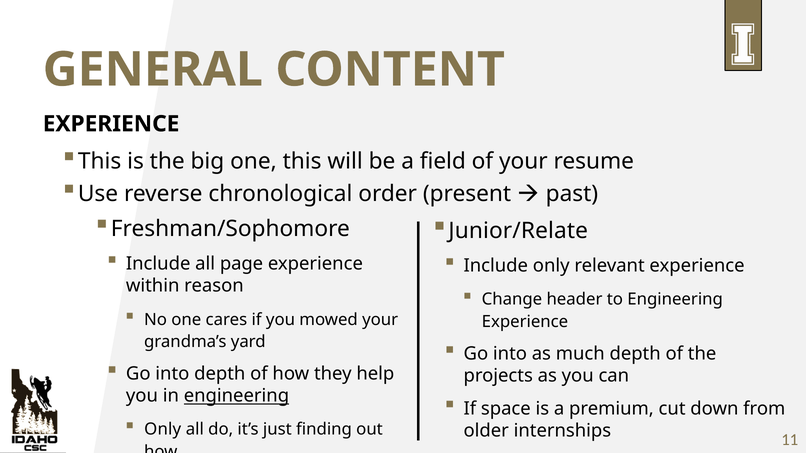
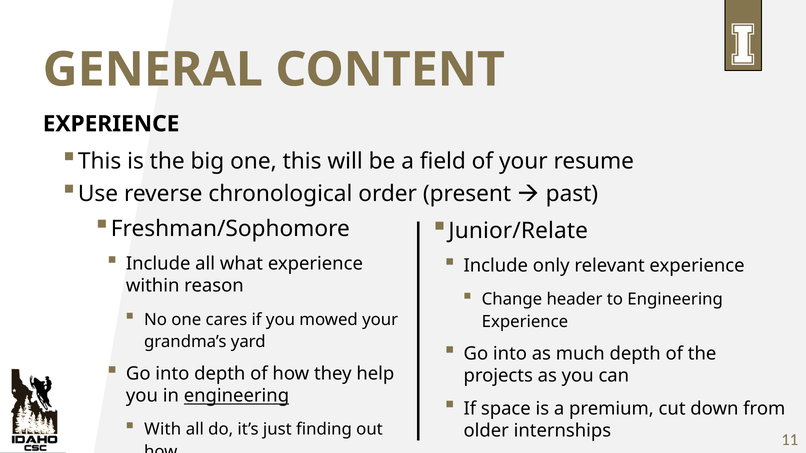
page: page -> what
Only at (163, 430): Only -> With
